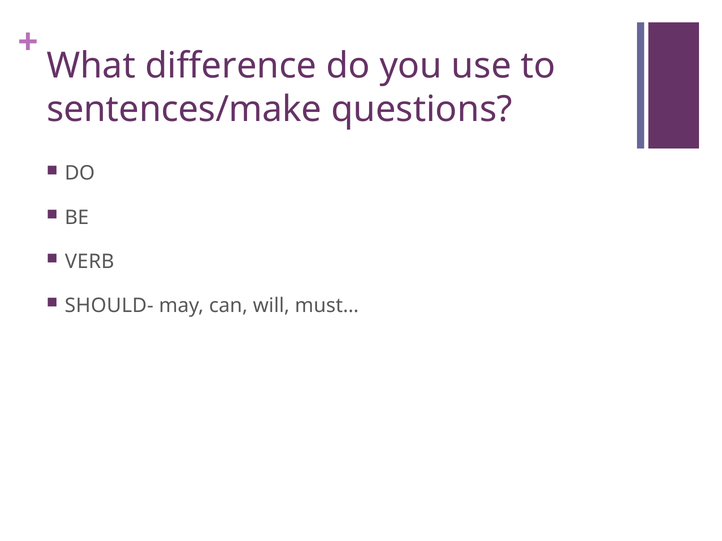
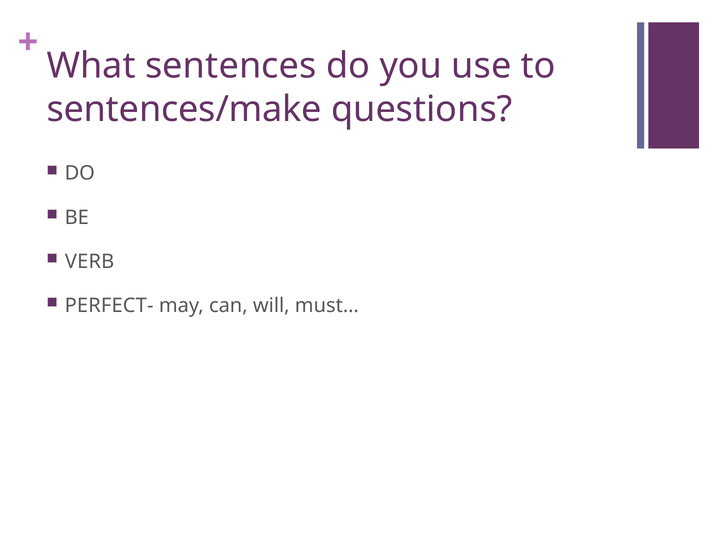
difference: difference -> sentences
SHOULD-: SHOULD- -> PERFECT-
